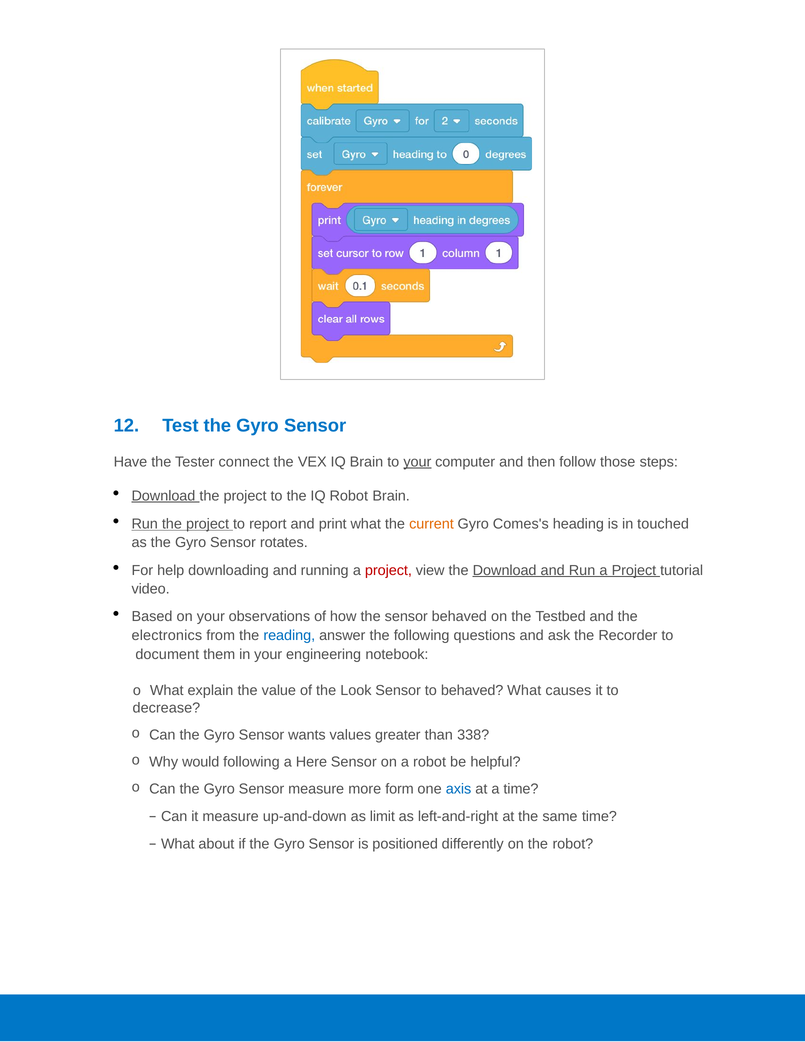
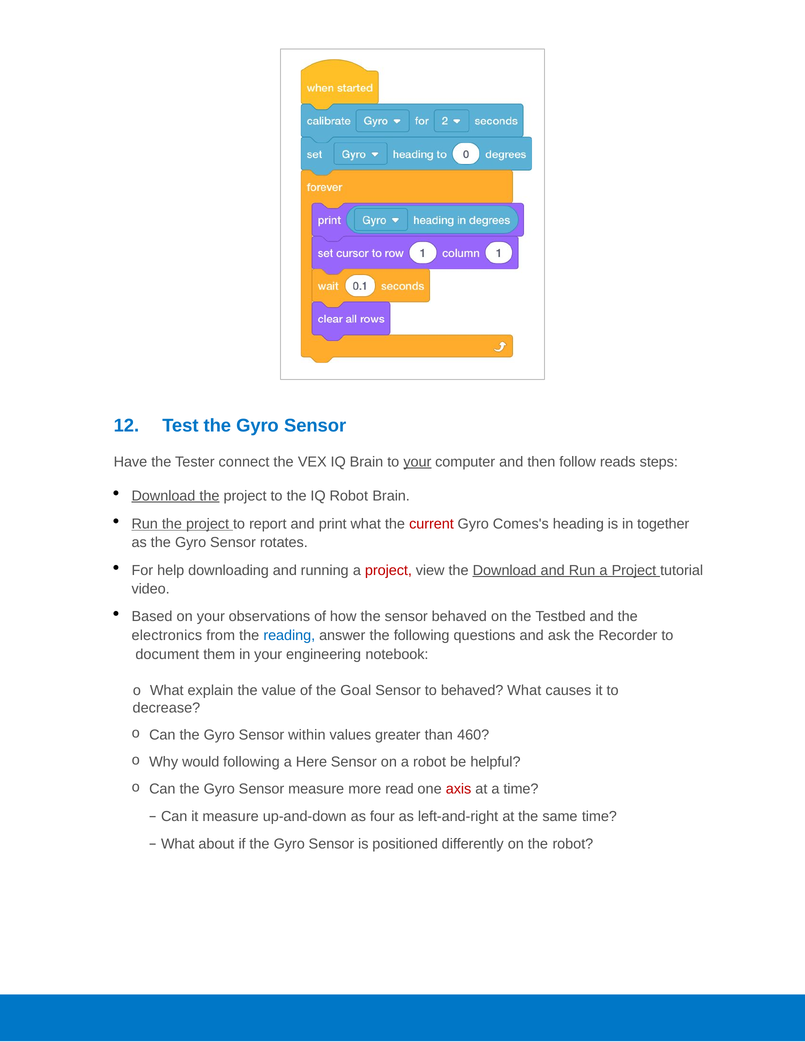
those: those -> reads
the at (209, 496) underline: none -> present
current colour: orange -> red
touched: touched -> together
Look: Look -> Goal
wants: wants -> within
338: 338 -> 460
form: form -> read
axis colour: blue -> red
limit: limit -> four
